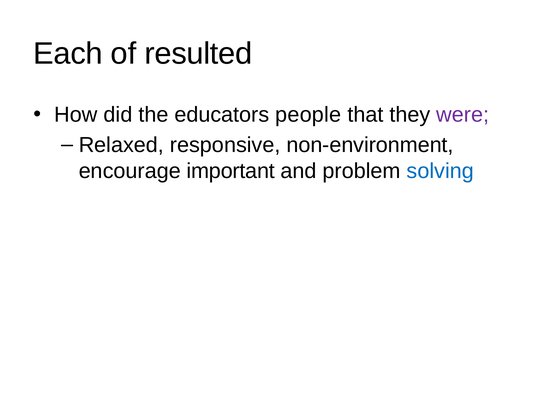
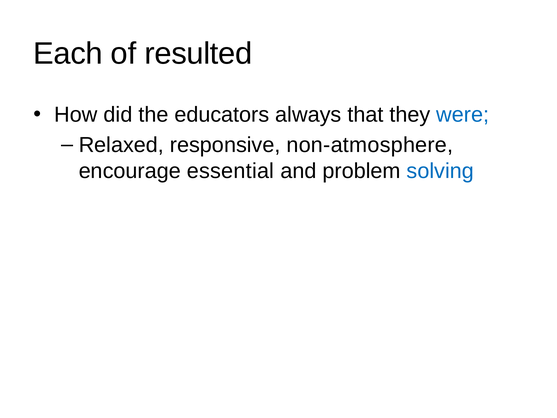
people: people -> always
were colour: purple -> blue
non-environment: non-environment -> non-atmosphere
important: important -> essential
